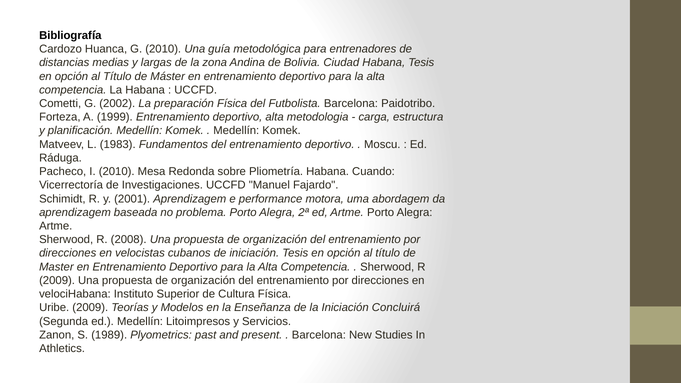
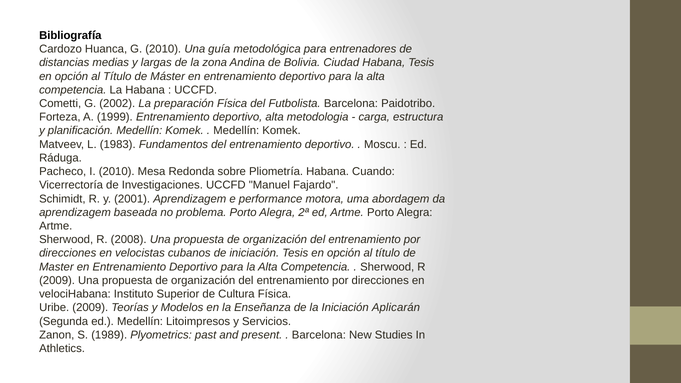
Concluirá: Concluirá -> Aplicarán
